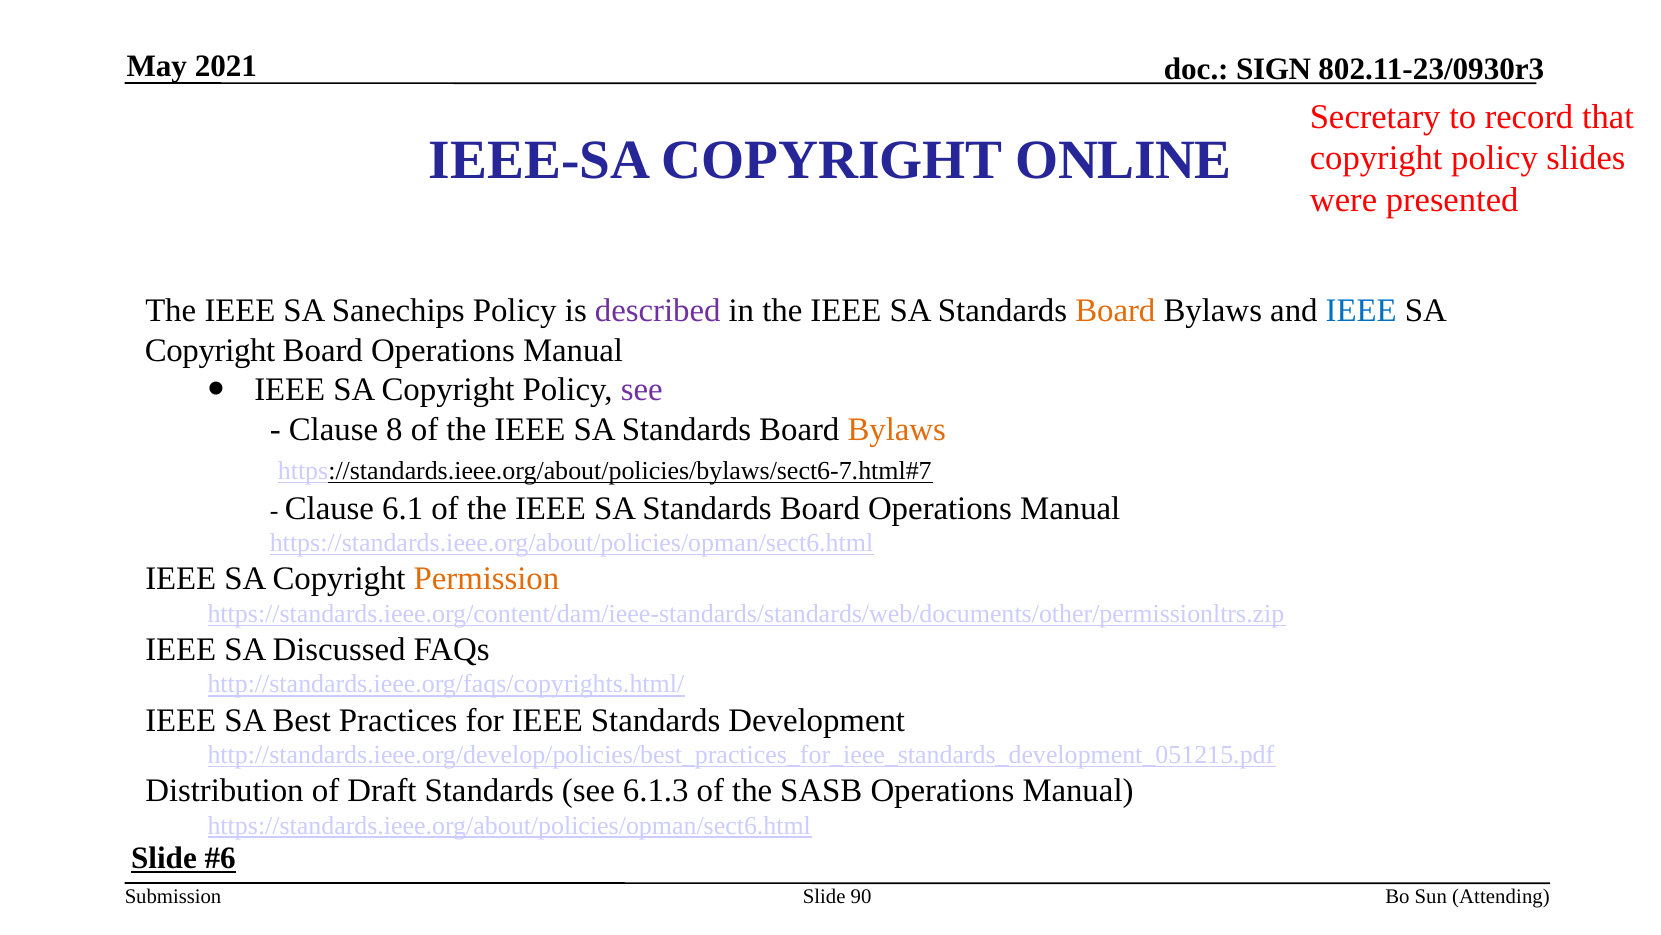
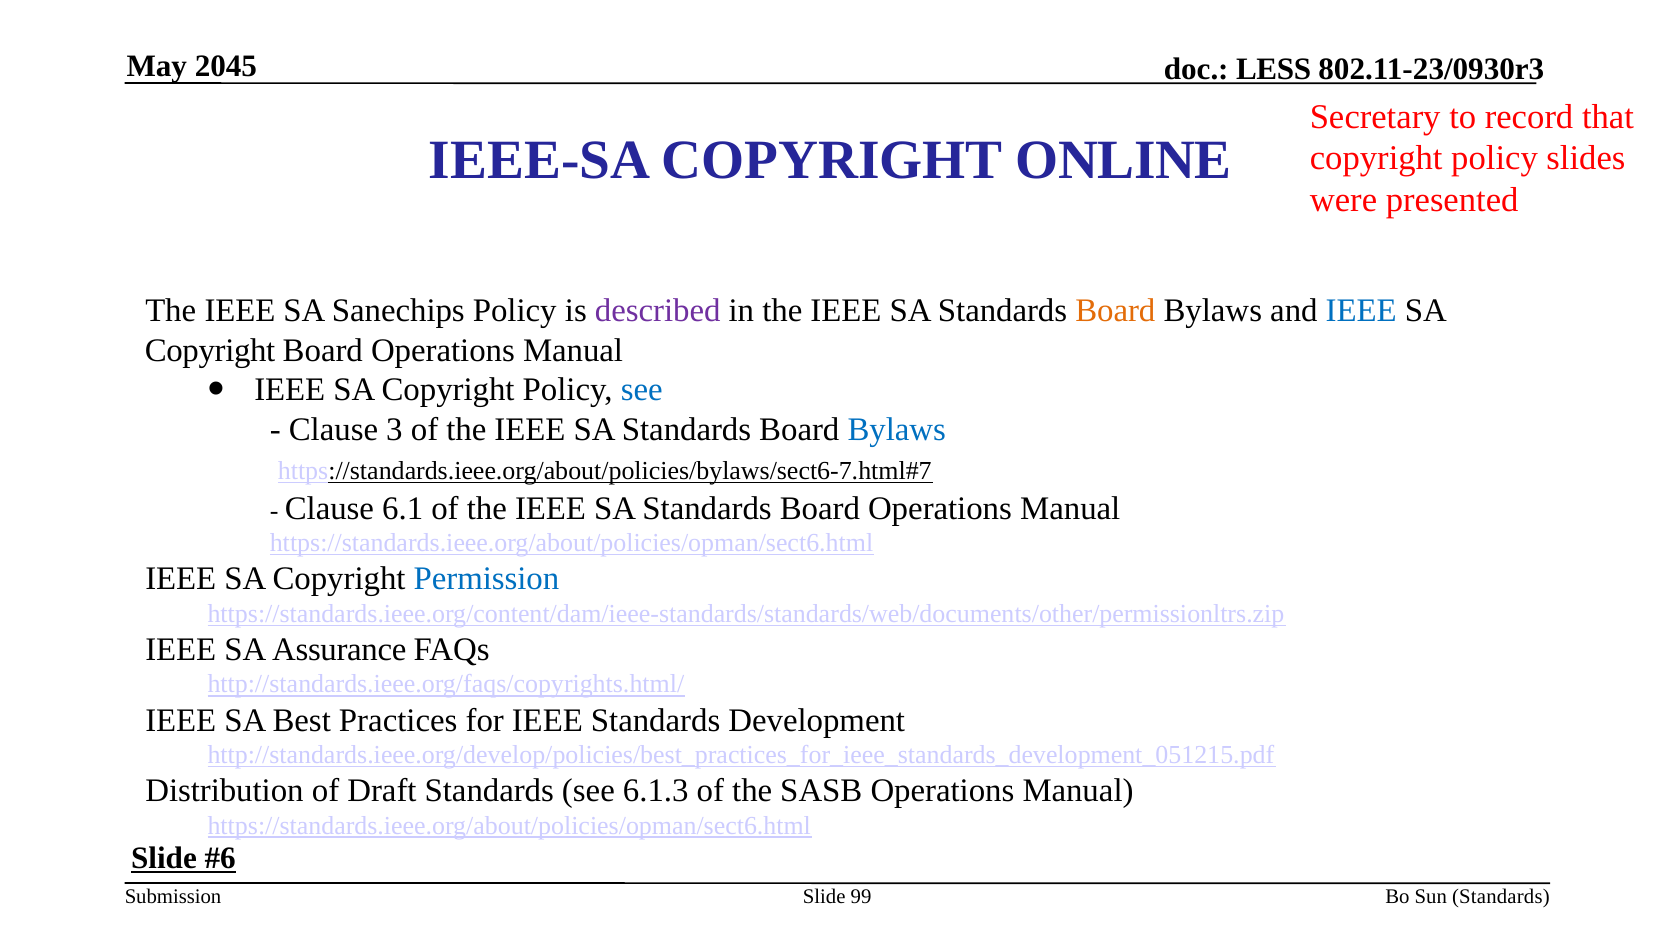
2021: 2021 -> 2045
SIGN: SIGN -> LESS
see at (642, 390) colour: purple -> blue
8: 8 -> 3
Bylaws at (897, 429) colour: orange -> blue
Permission colour: orange -> blue
Discussed: Discussed -> Assurance
90: 90 -> 99
Sun Attending: Attending -> Standards
